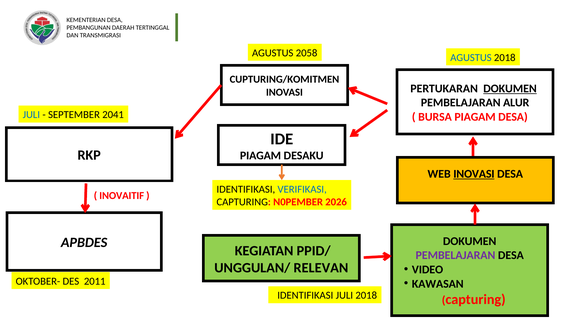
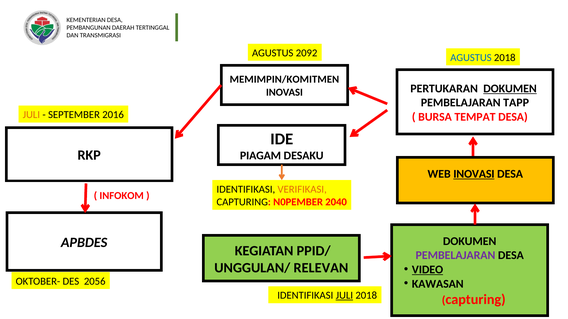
2058: 2058 -> 2092
CUPTURING/KOMITMEN: CUPTURING/KOMITMEN -> MEMIMPIN/KOMITMEN
ALUR: ALUR -> TAPP
JULI at (31, 115) colour: blue -> orange
2041: 2041 -> 2016
BURSA PIAGAM: PIAGAM -> TEMPAT
VERIFIKASI colour: blue -> orange
INOVAITIF: INOVAITIF -> INFOKOM
2026: 2026 -> 2040
VIDEO underline: none -> present
2011: 2011 -> 2056
JULI at (344, 296) underline: none -> present
